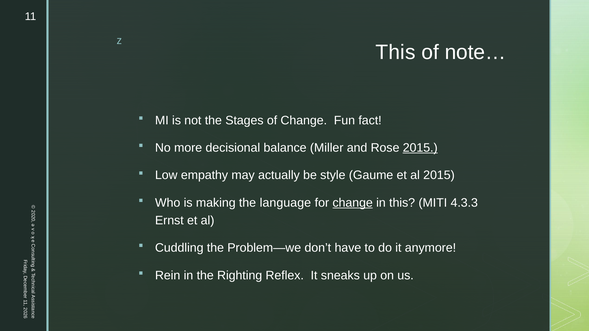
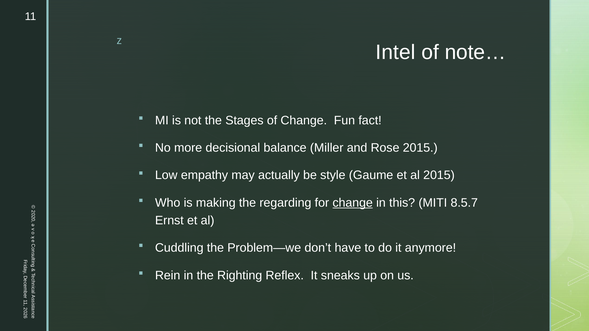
This at (396, 52): This -> Intel
2015 at (420, 148) underline: present -> none
language: language -> regarding
4.3.3: 4.3.3 -> 8.5.7
